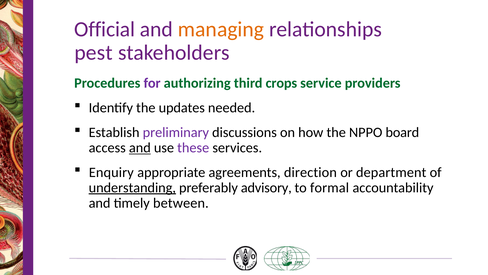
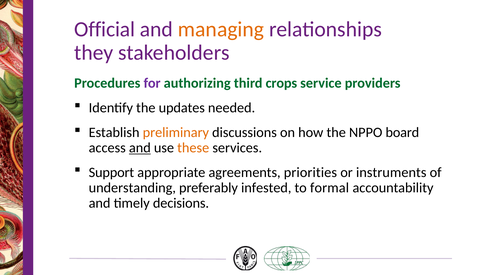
pest: pest -> they
preliminary colour: purple -> orange
these colour: purple -> orange
Enquiry: Enquiry -> Support
direction: direction -> priorities
department: department -> instruments
understanding underline: present -> none
advisory: advisory -> infested
between: between -> decisions
